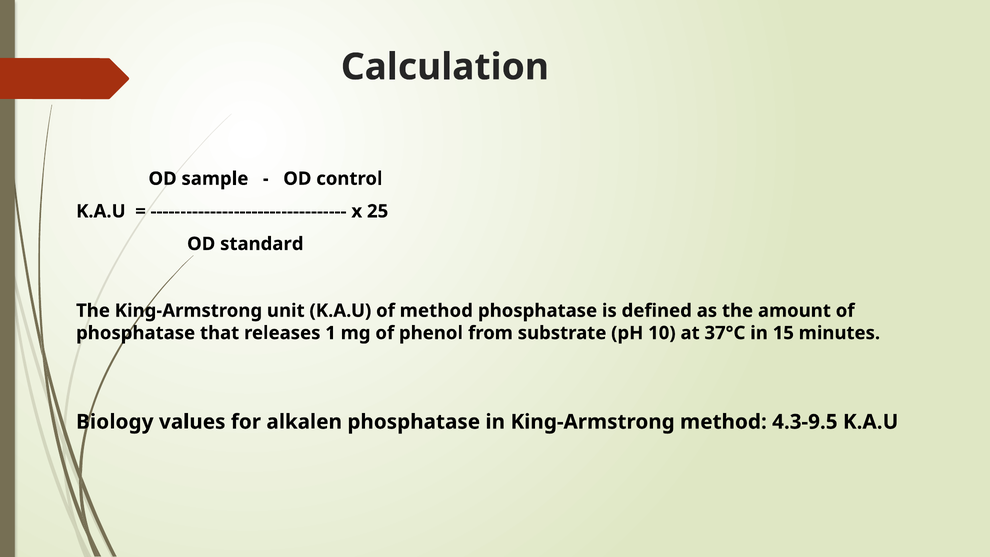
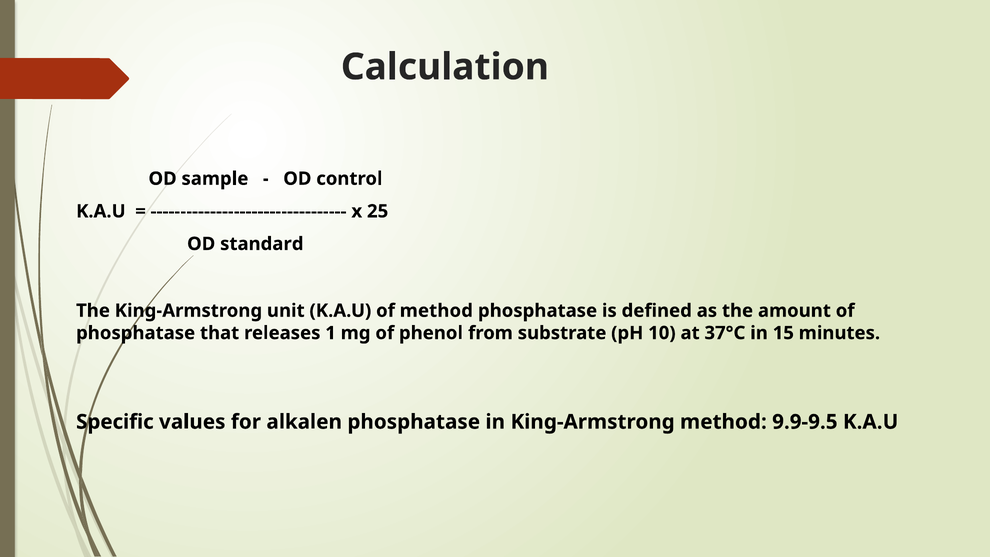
Biology: Biology -> Specific
4.3-9.5: 4.3-9.5 -> 9.9-9.5
